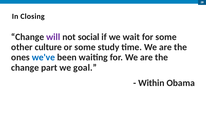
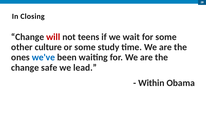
will colour: purple -> red
social: social -> teens
part: part -> safe
goal: goal -> lead
